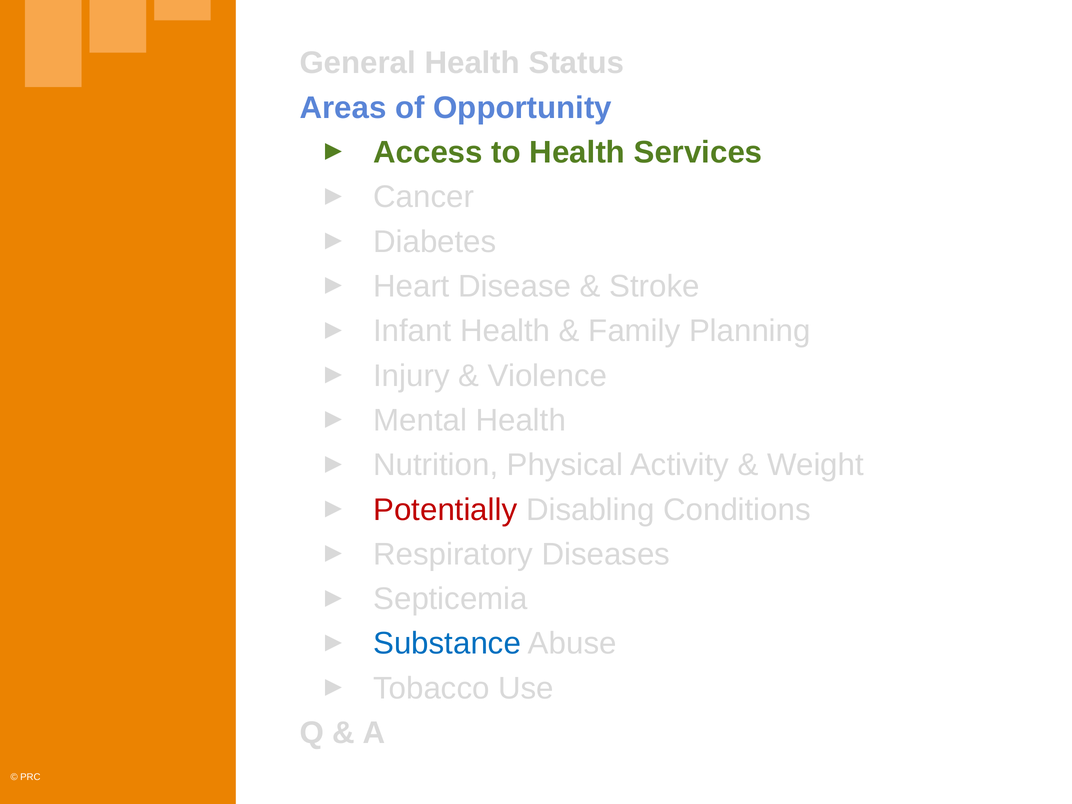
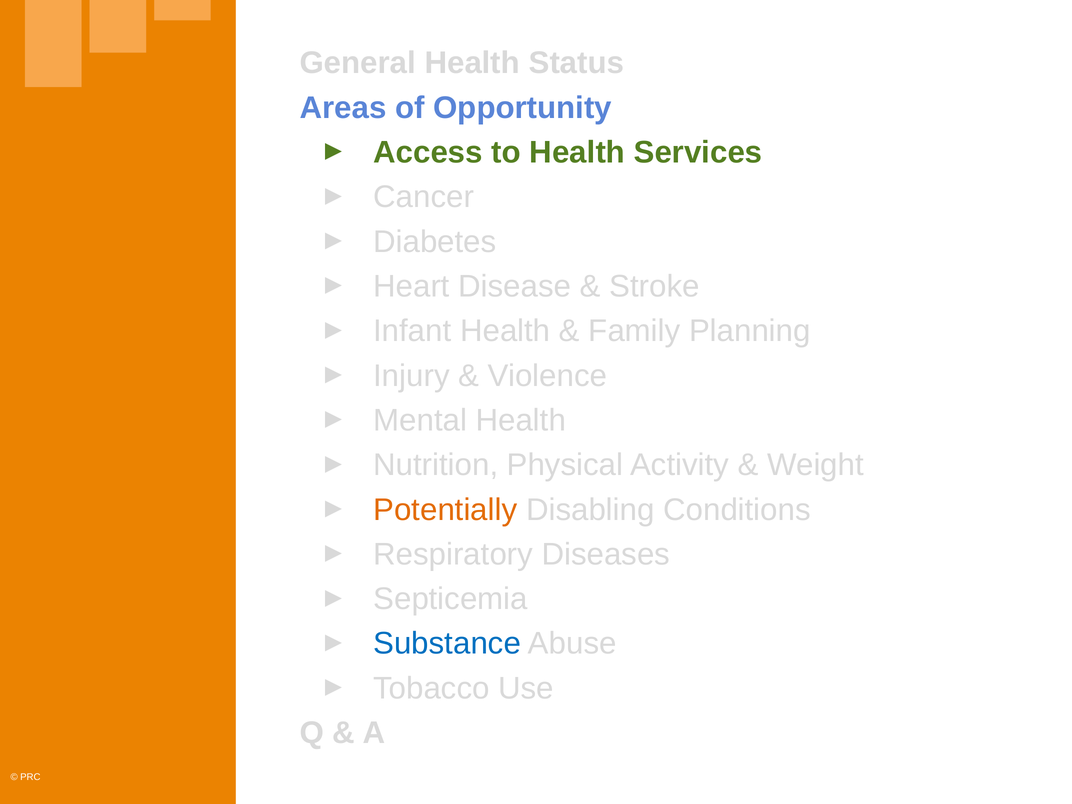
Potentially colour: red -> orange
